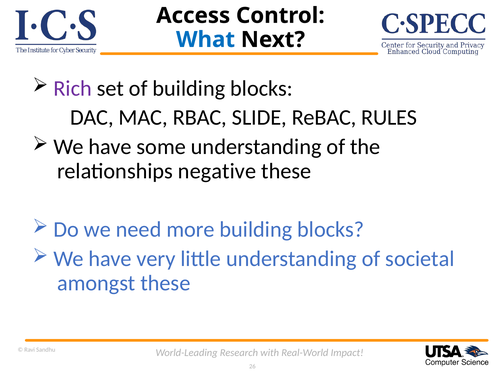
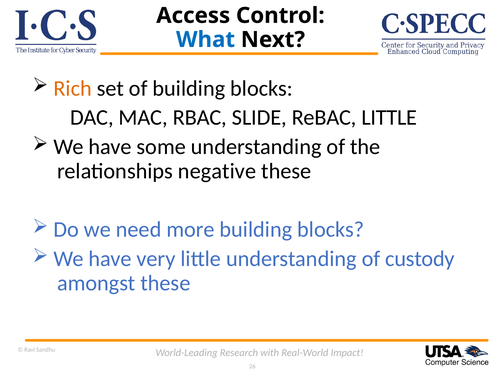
Rich colour: purple -> orange
ReBAC RULES: RULES -> LITTLE
societal: societal -> custody
